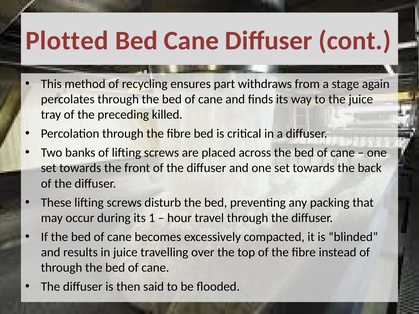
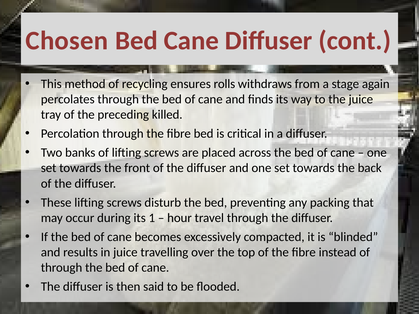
Plotted: Plotted -> Chosen
part: part -> rolls
